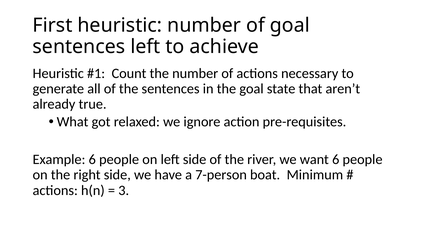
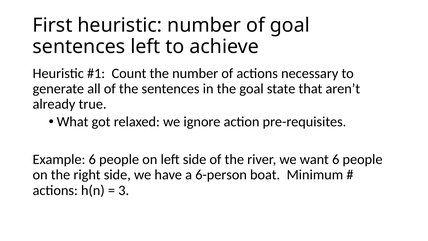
7-person: 7-person -> 6-person
